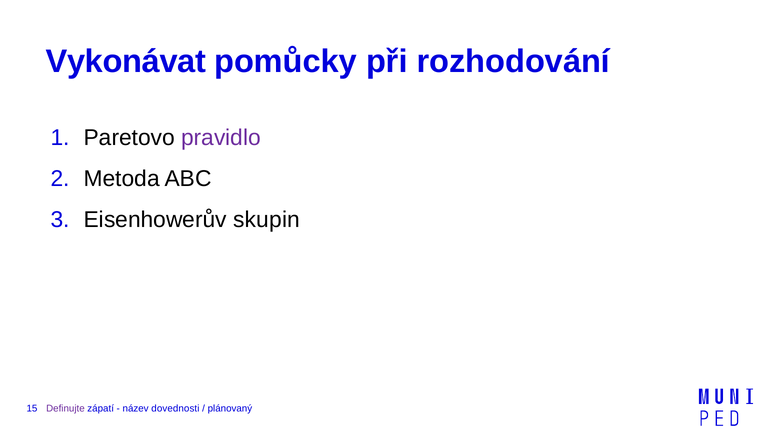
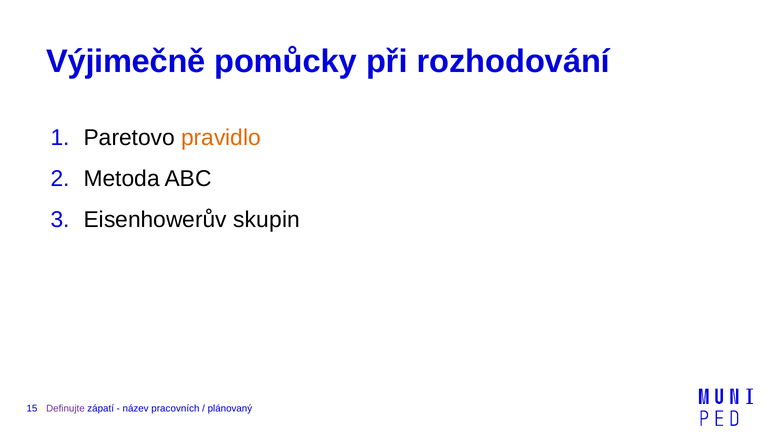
Vykonávat: Vykonávat -> Výjimečně
pravidlo colour: purple -> orange
dovednosti: dovednosti -> pracovních
